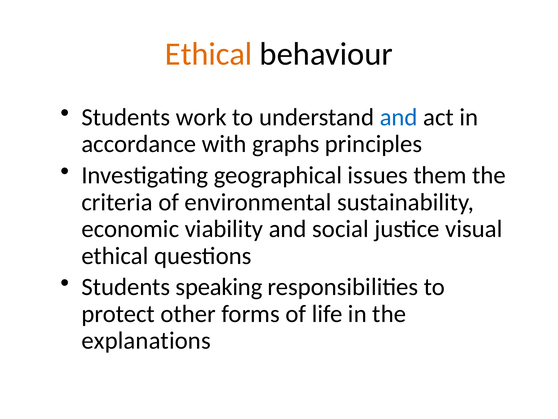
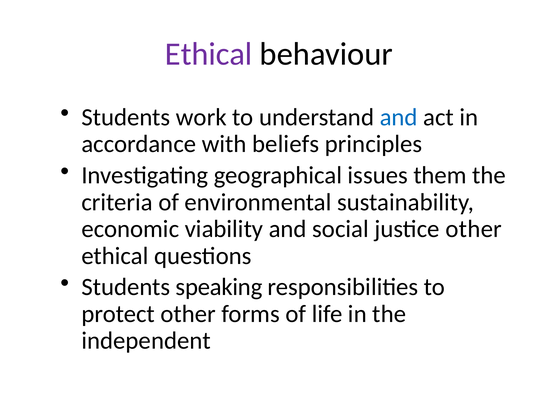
Ethical at (209, 54) colour: orange -> purple
graphs: graphs -> beliefs
justice visual: visual -> other
explanations: explanations -> independent
